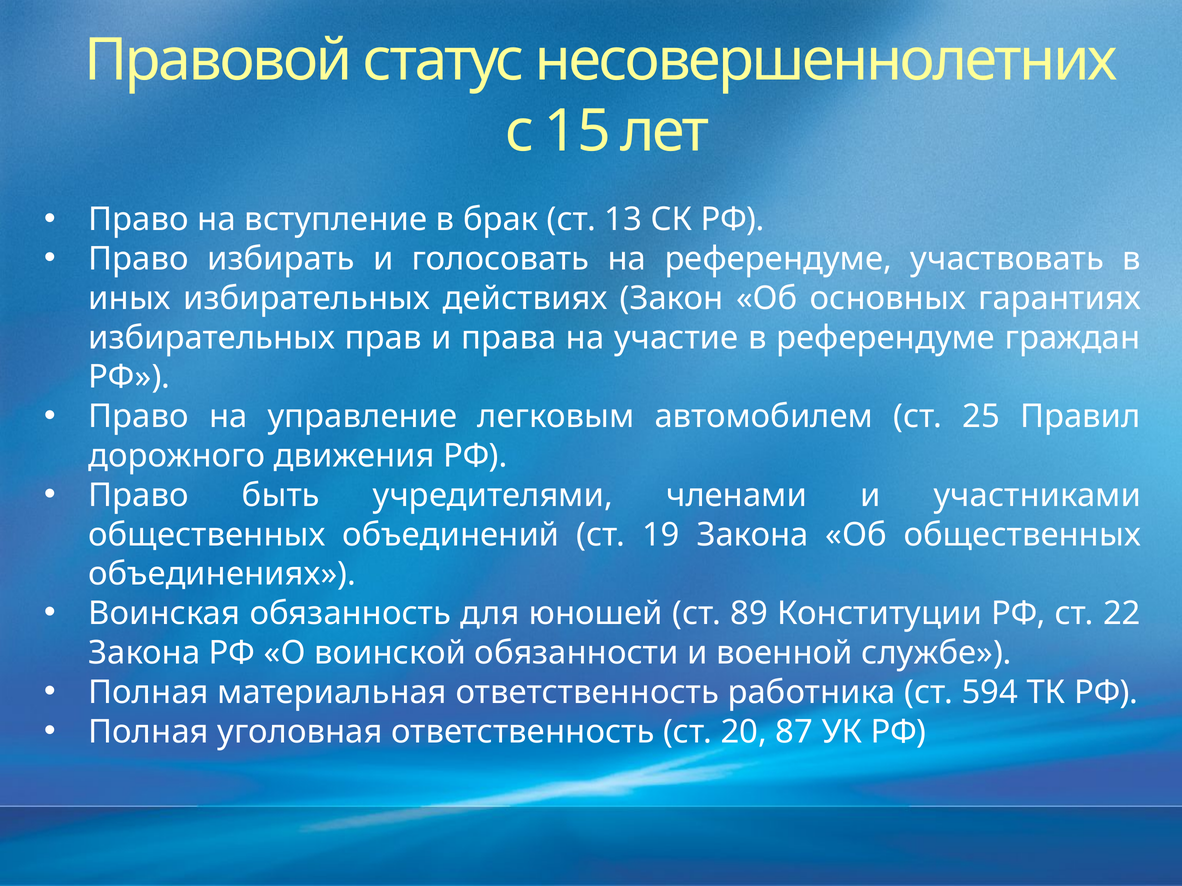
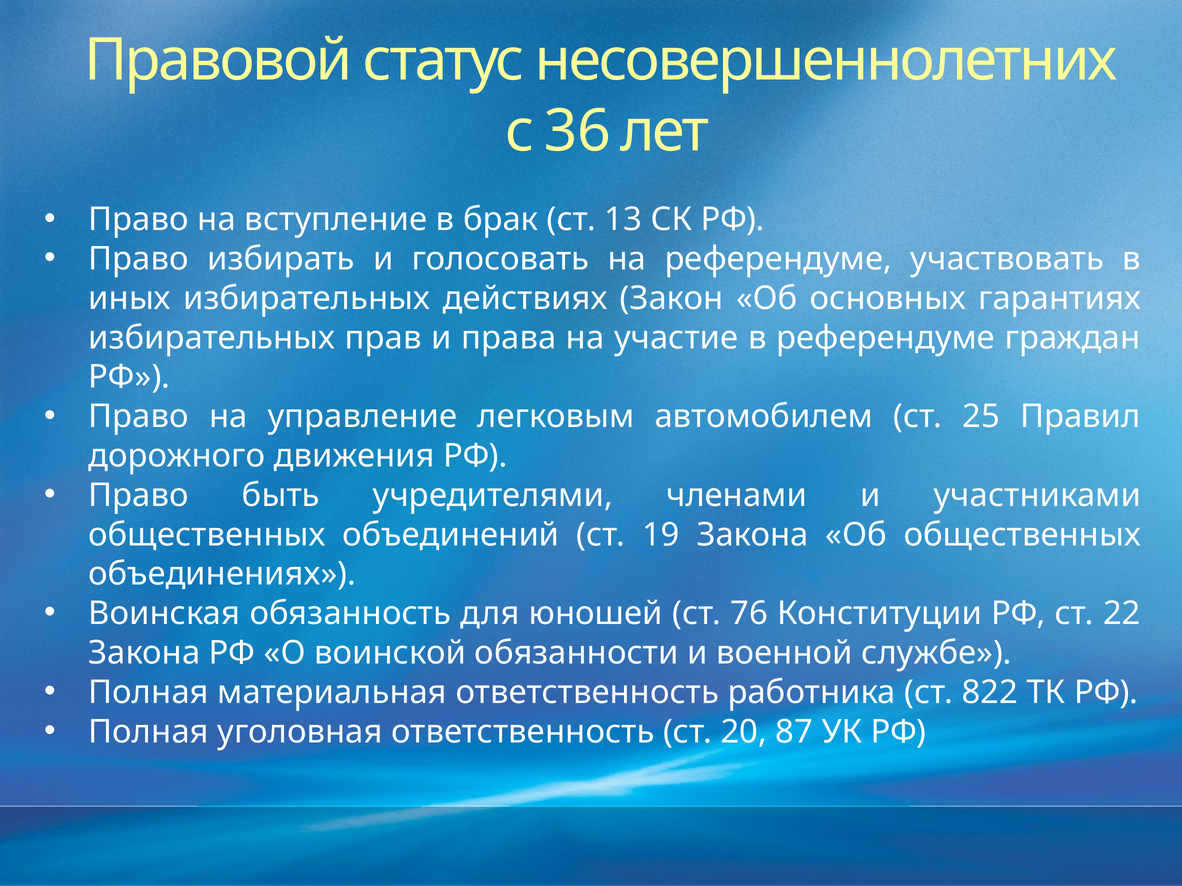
15: 15 -> 36
89: 89 -> 76
594: 594 -> 822
